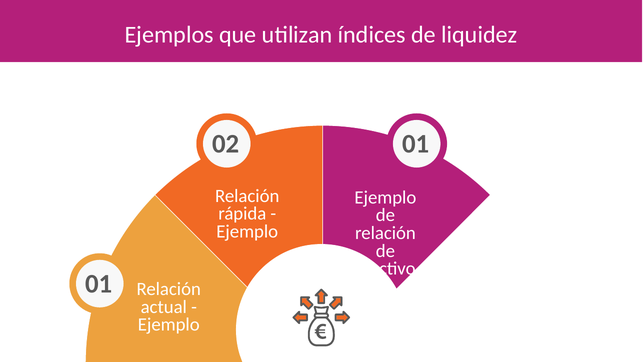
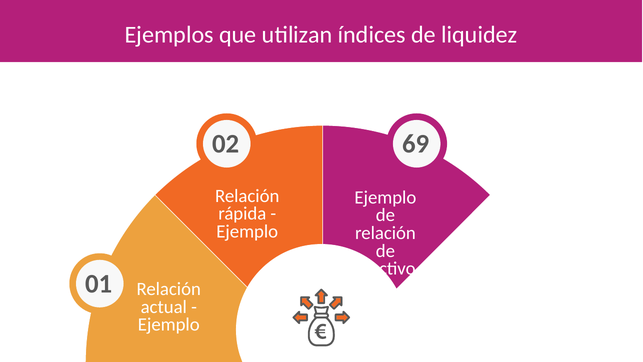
02 01: 01 -> 69
